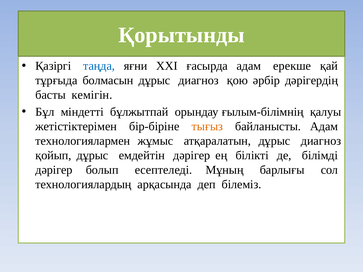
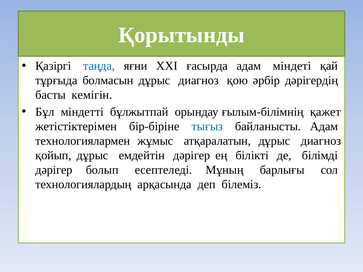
ерекше: ерекше -> міндеті
қалуы: қалуы -> қажет
тығыз colour: orange -> blue
